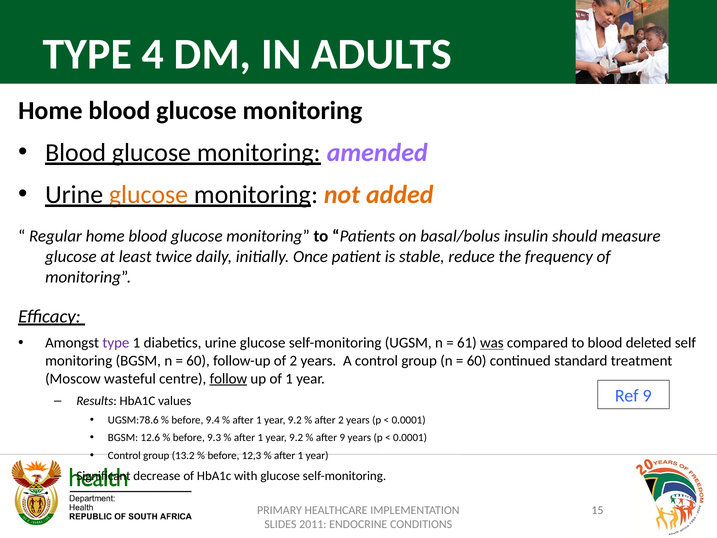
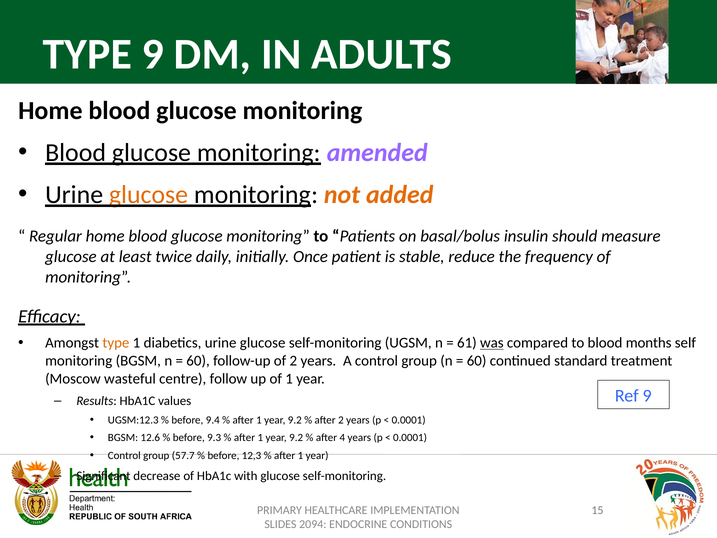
TYPE 4: 4 -> 9
type at (116, 343) colour: purple -> orange
deleted: deleted -> months
follow underline: present -> none
UGSM:78.6: UGSM:78.6 -> UGSM:12.3
after 9: 9 -> 4
13.2: 13.2 -> 57.7
2011: 2011 -> 2094
